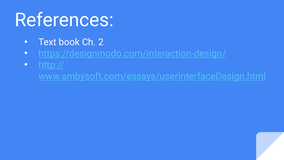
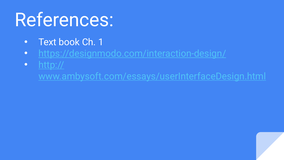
2: 2 -> 1
